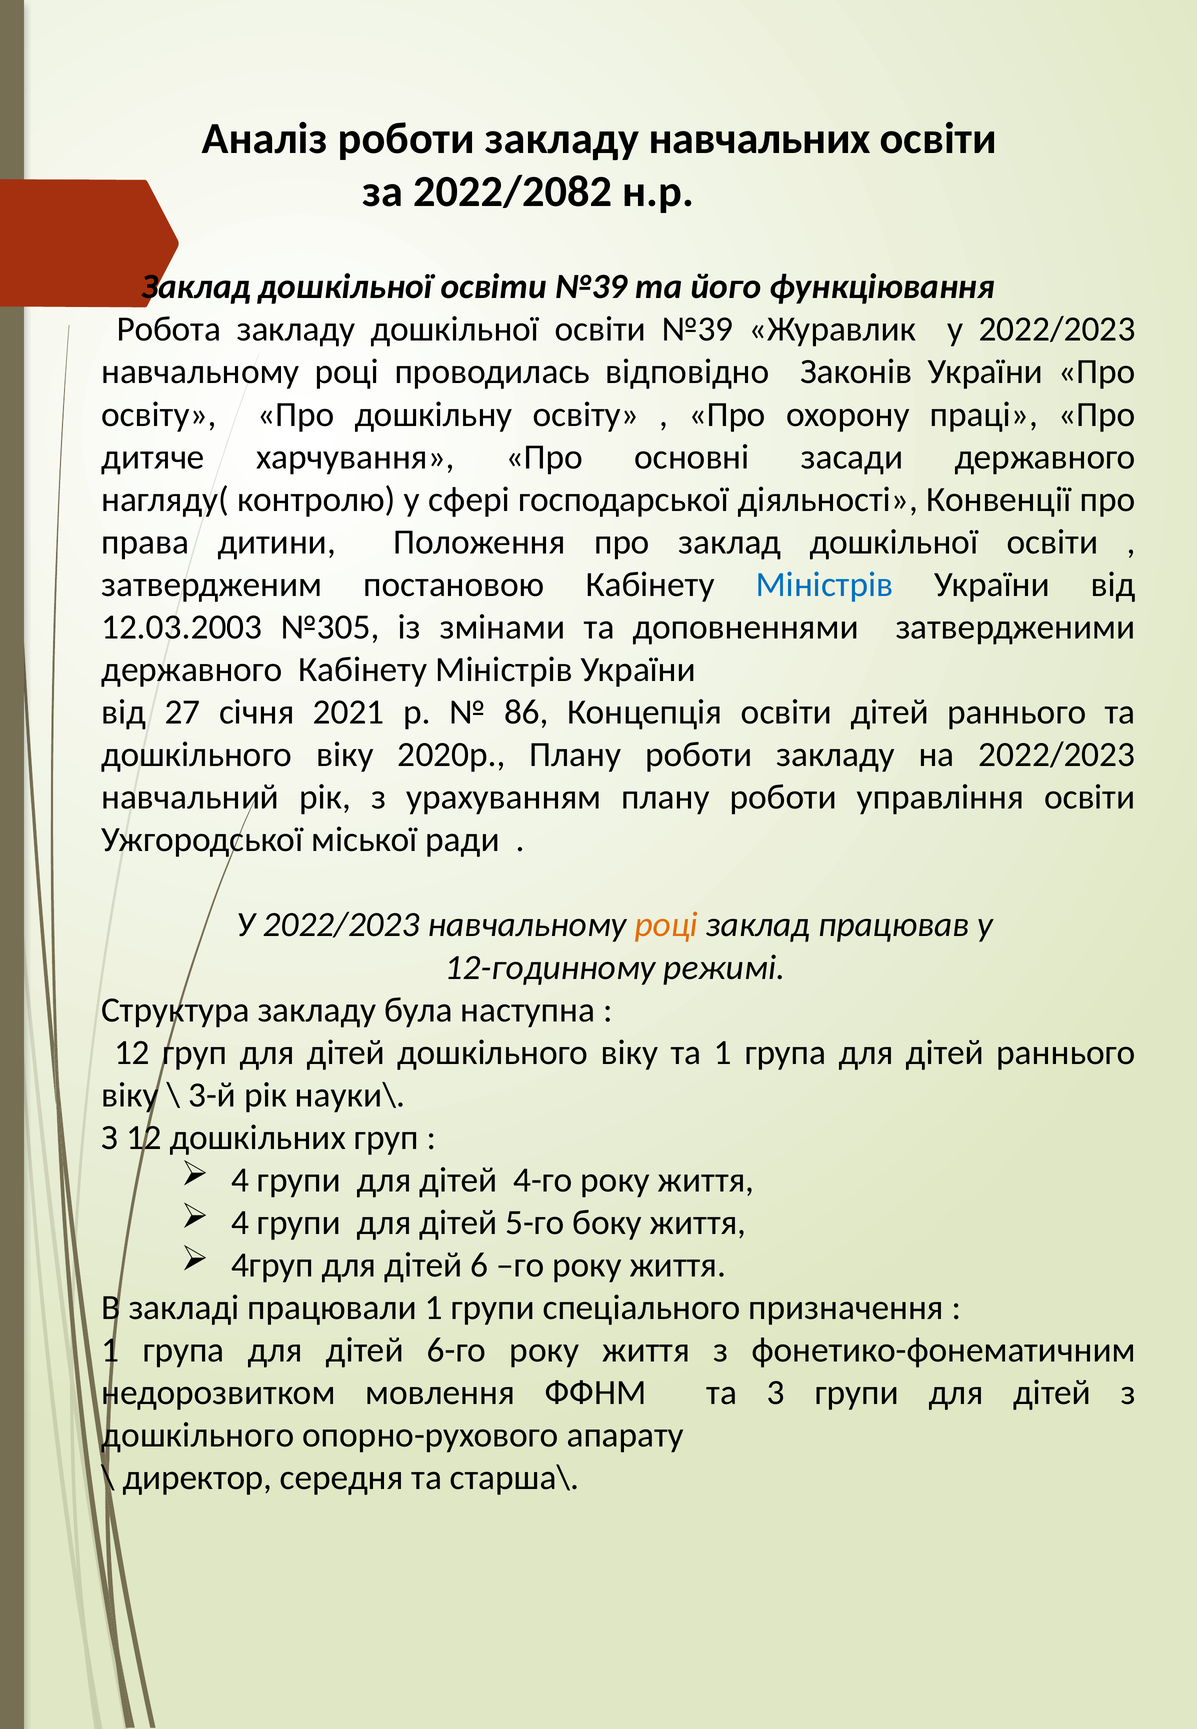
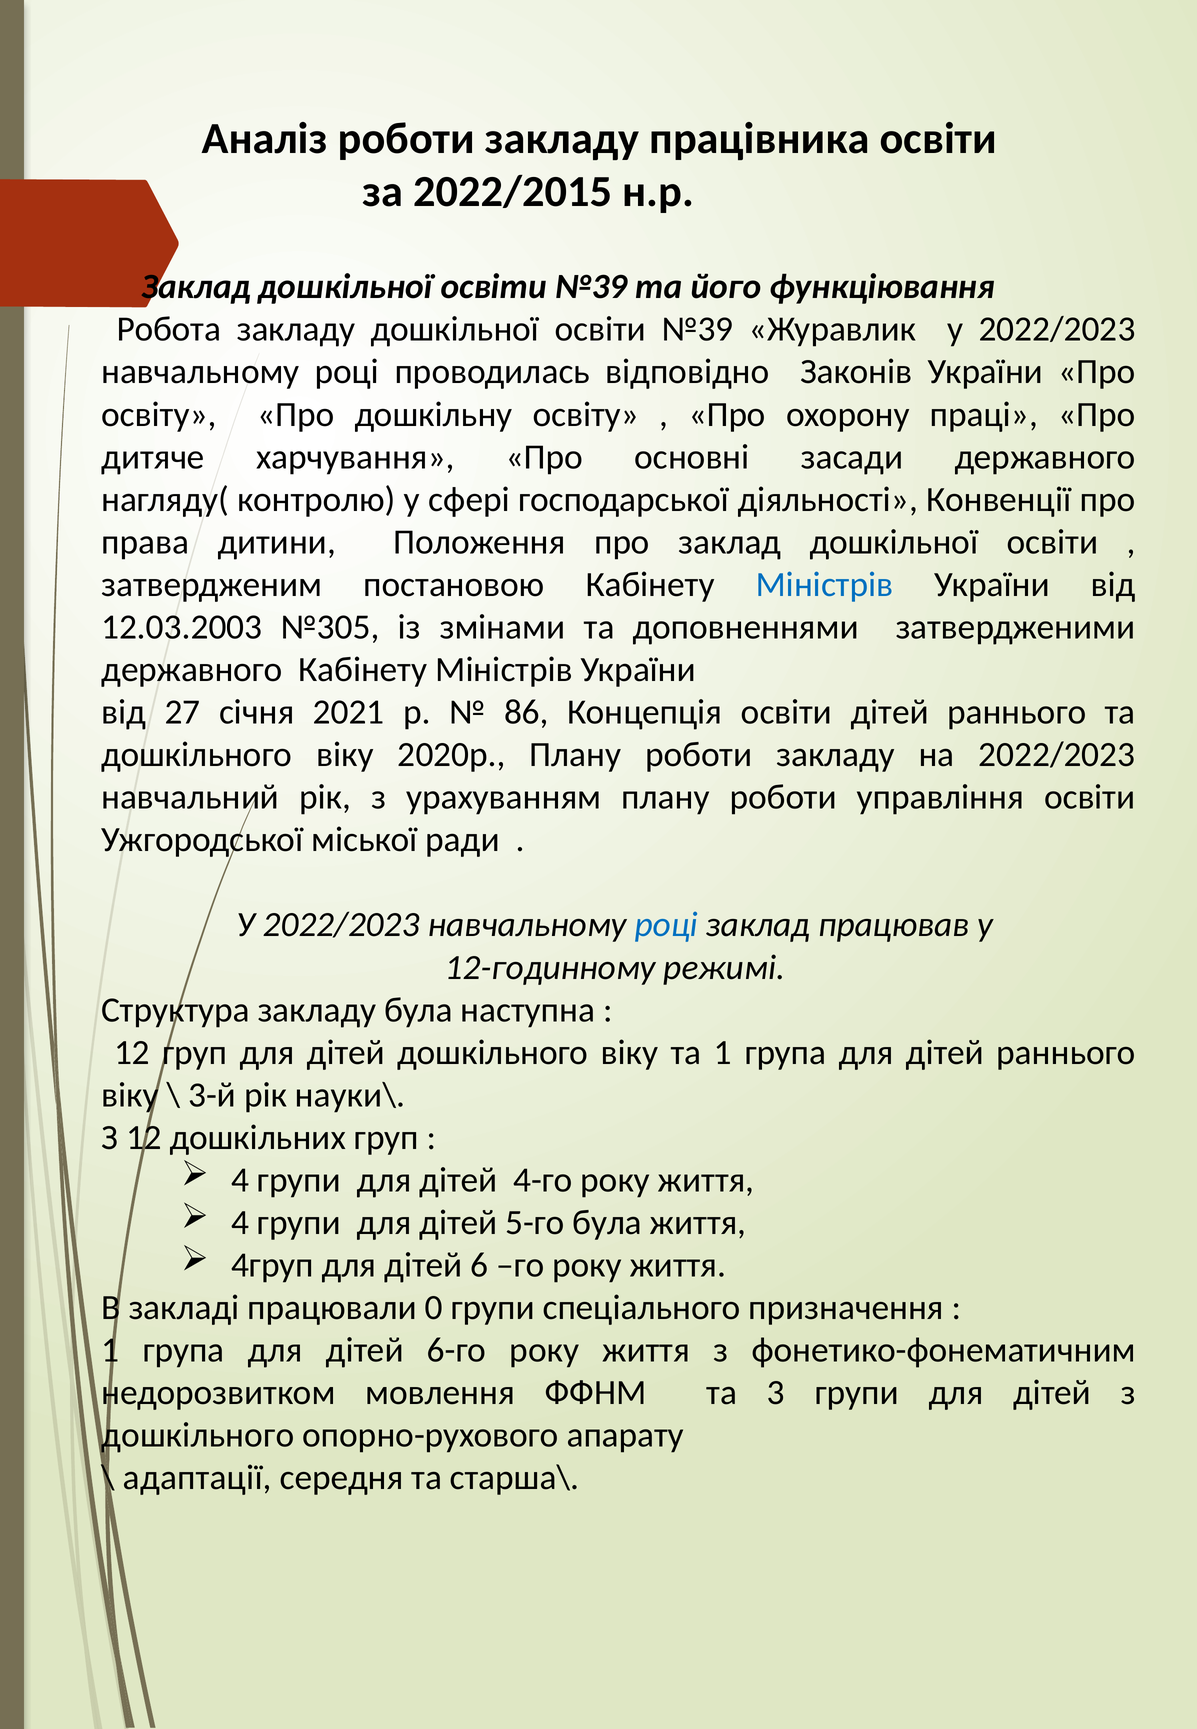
навчальних: навчальних -> працівника
2022/2082: 2022/2082 -> 2022/2015
році at (666, 925) colour: orange -> blue
5-го боку: боку -> була
працювали 1: 1 -> 0
директор: директор -> адаптації
